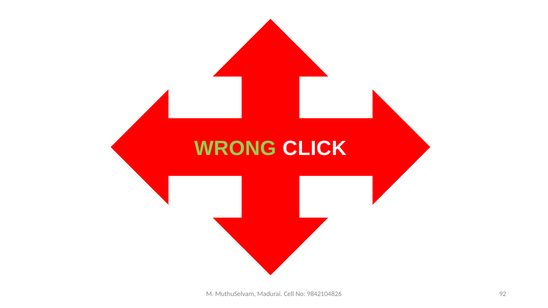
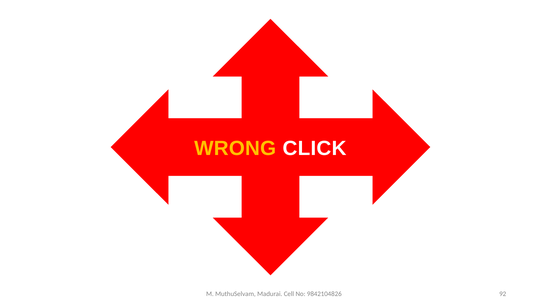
WRONG colour: light green -> yellow
